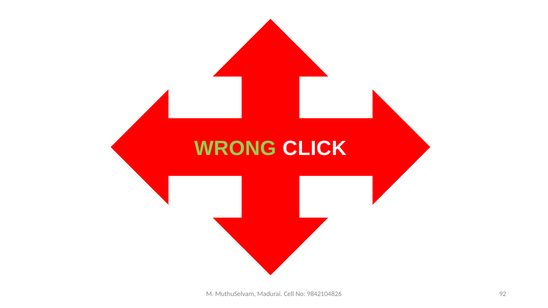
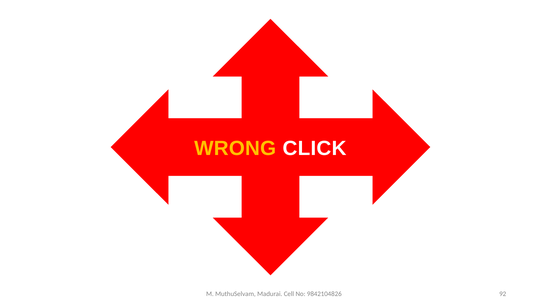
WRONG colour: light green -> yellow
